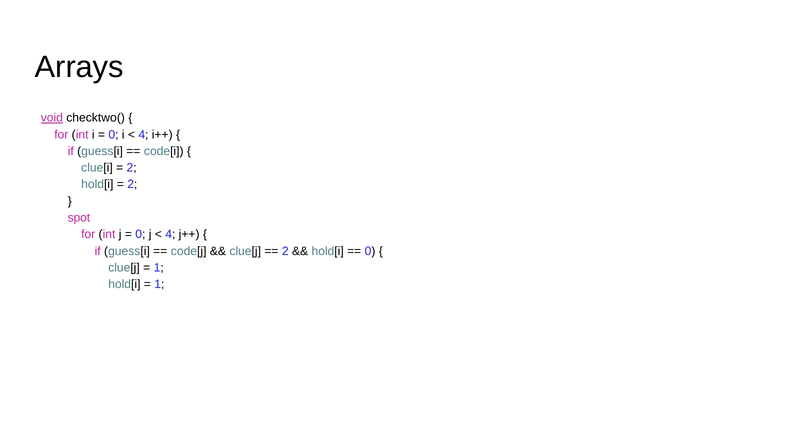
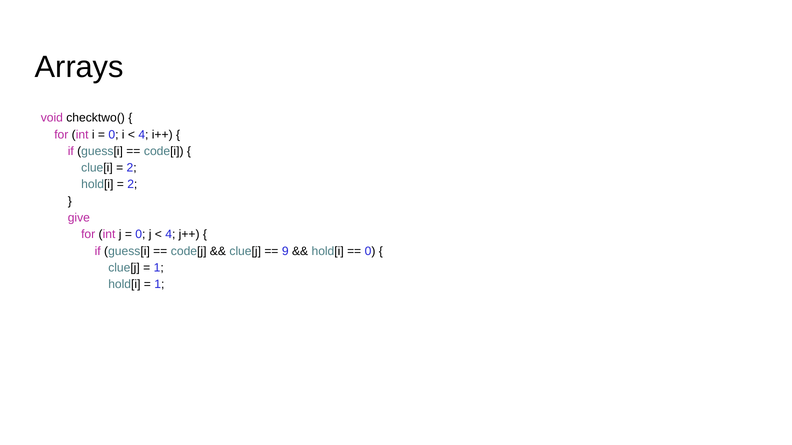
void underline: present -> none
spot: spot -> give
2 at (285, 251): 2 -> 9
